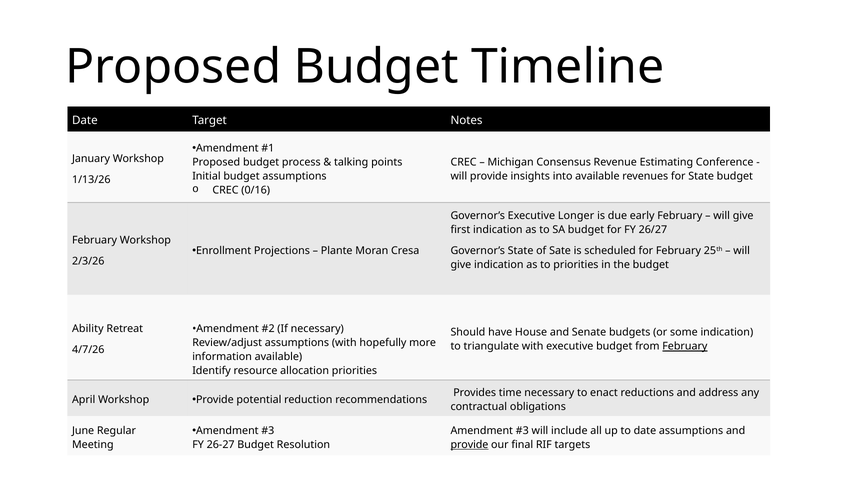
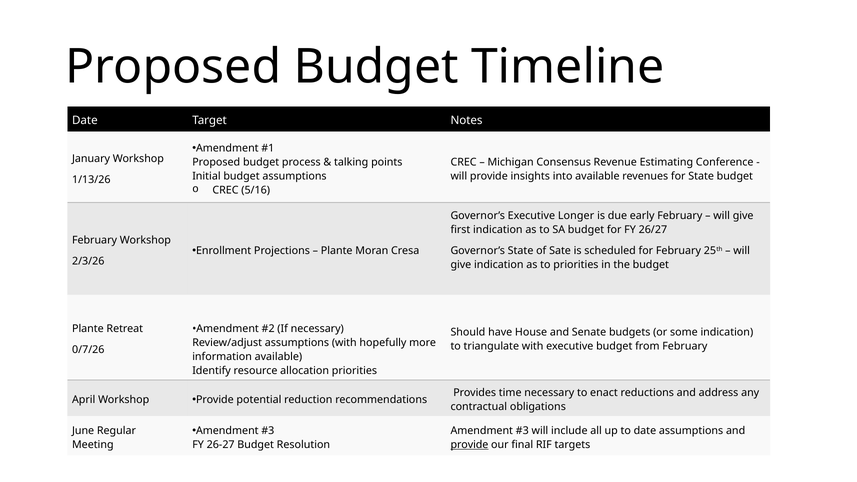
0/16: 0/16 -> 5/16
Ability at (88, 329): Ability -> Plante
February at (685, 346) underline: present -> none
4/7/26: 4/7/26 -> 0/7/26
